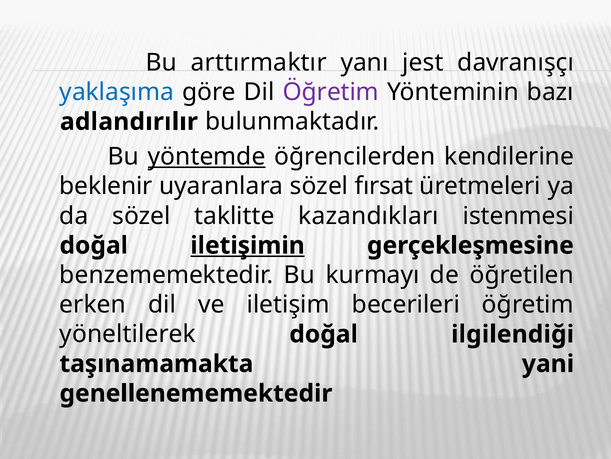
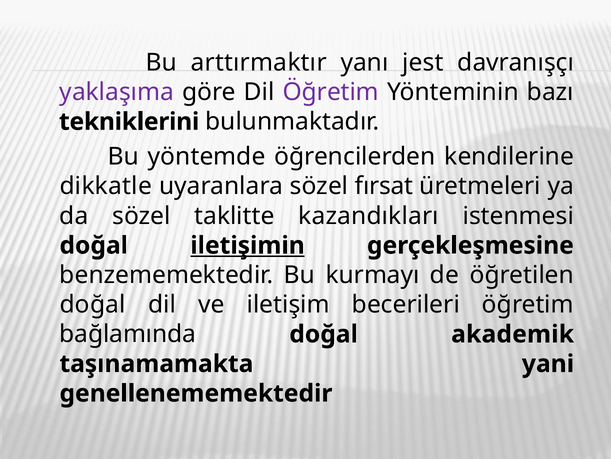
yaklaşıma colour: blue -> purple
adlandırılır: adlandırılır -> tekniklerini
yöntemde underline: present -> none
beklenir: beklenir -> dikkatle
erken at (93, 304): erken -> doğal
yöneltilerek: yöneltilerek -> bağlamında
ilgilendiği: ilgilendiği -> akademik
